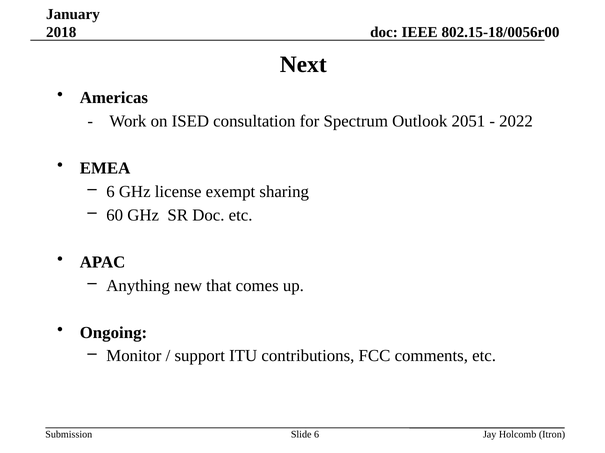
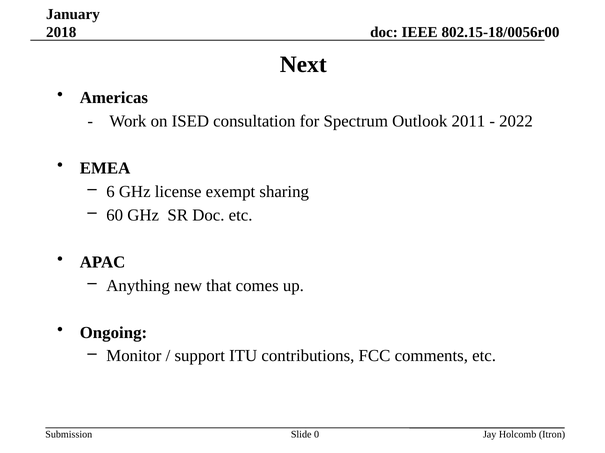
2051: 2051 -> 2011
Slide 6: 6 -> 0
